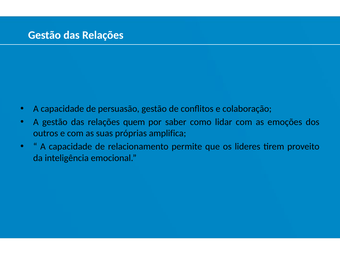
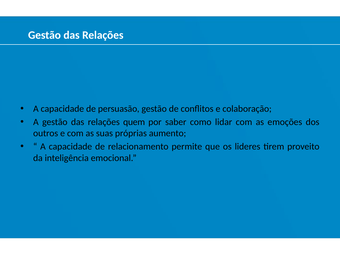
amplifica: amplifica -> aumento
